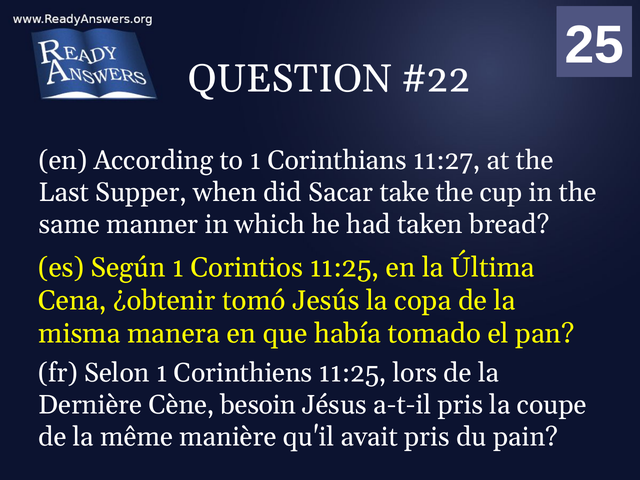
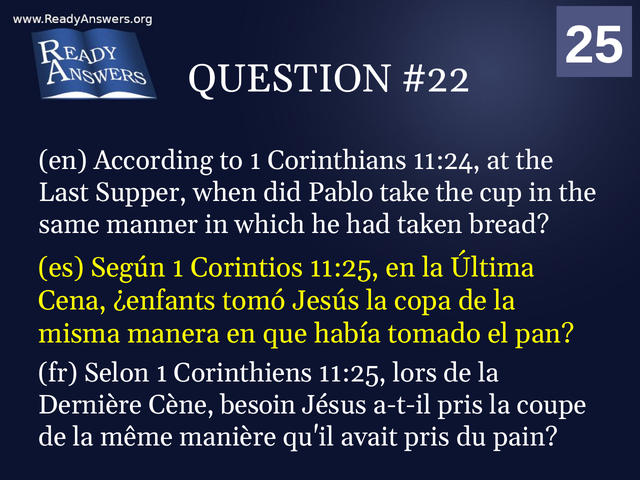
11:27: 11:27 -> 11:24
Sacar: Sacar -> Pablo
¿obtenir: ¿obtenir -> ¿enfants
